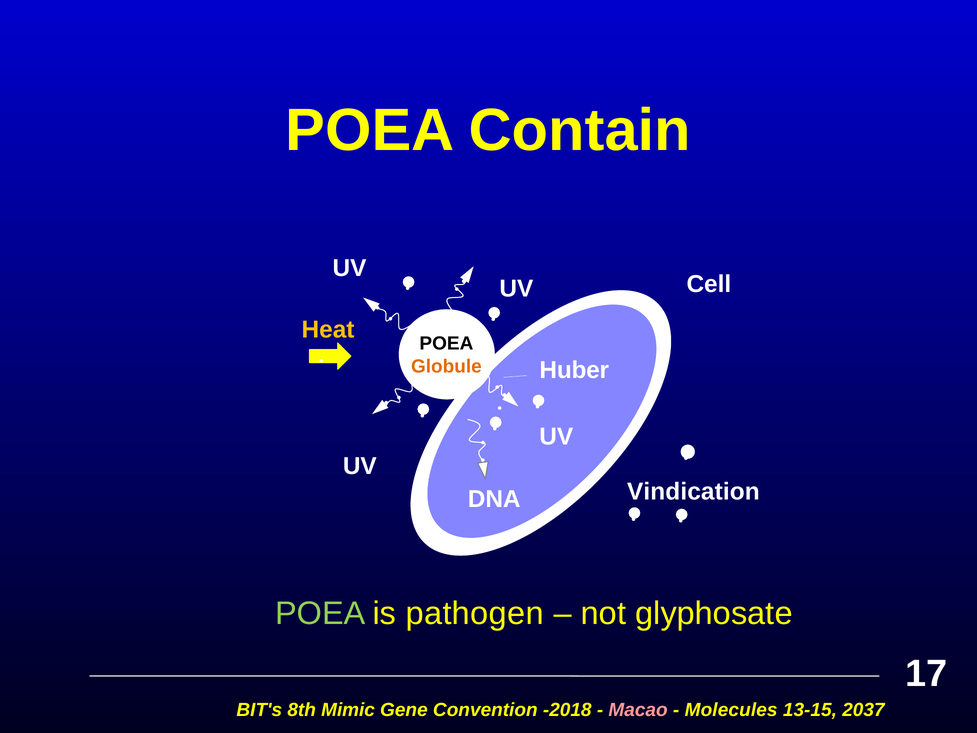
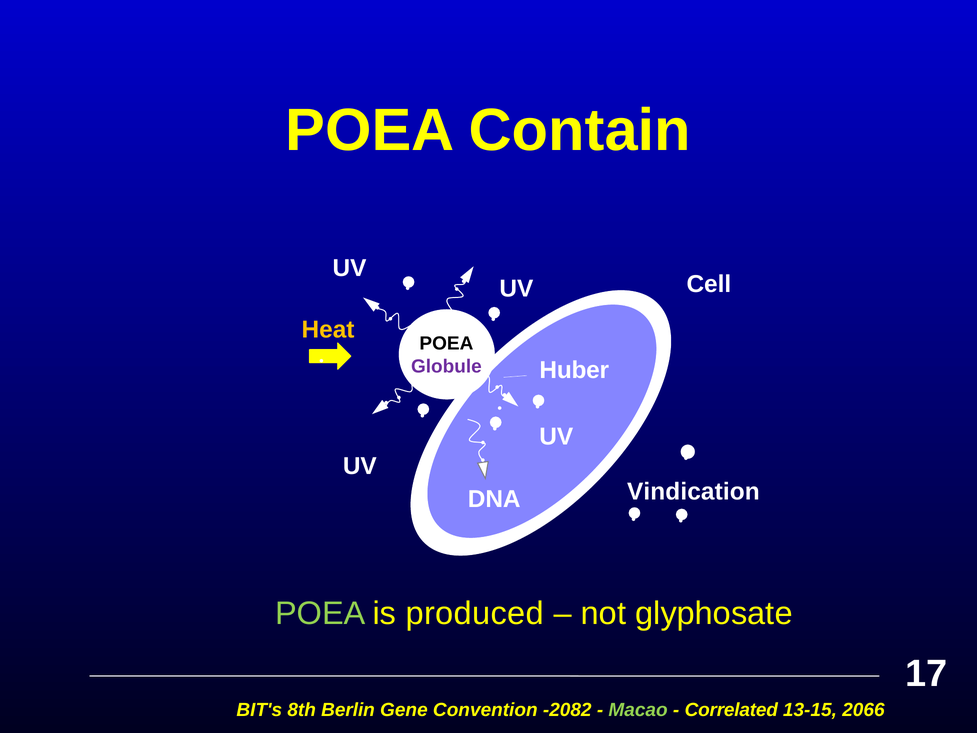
Globule colour: orange -> purple
pathogen: pathogen -> produced
Mimic: Mimic -> Berlin
-2018: -2018 -> -2082
Macao colour: pink -> light green
Molecules: Molecules -> Correlated
2037: 2037 -> 2066
